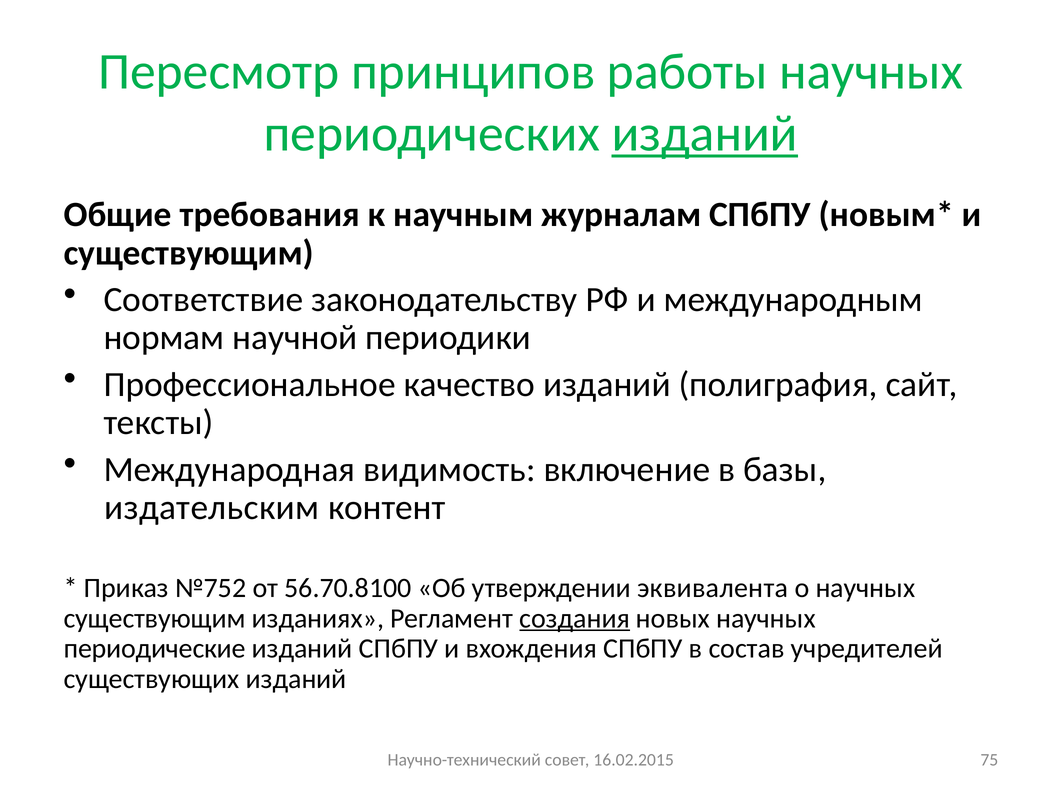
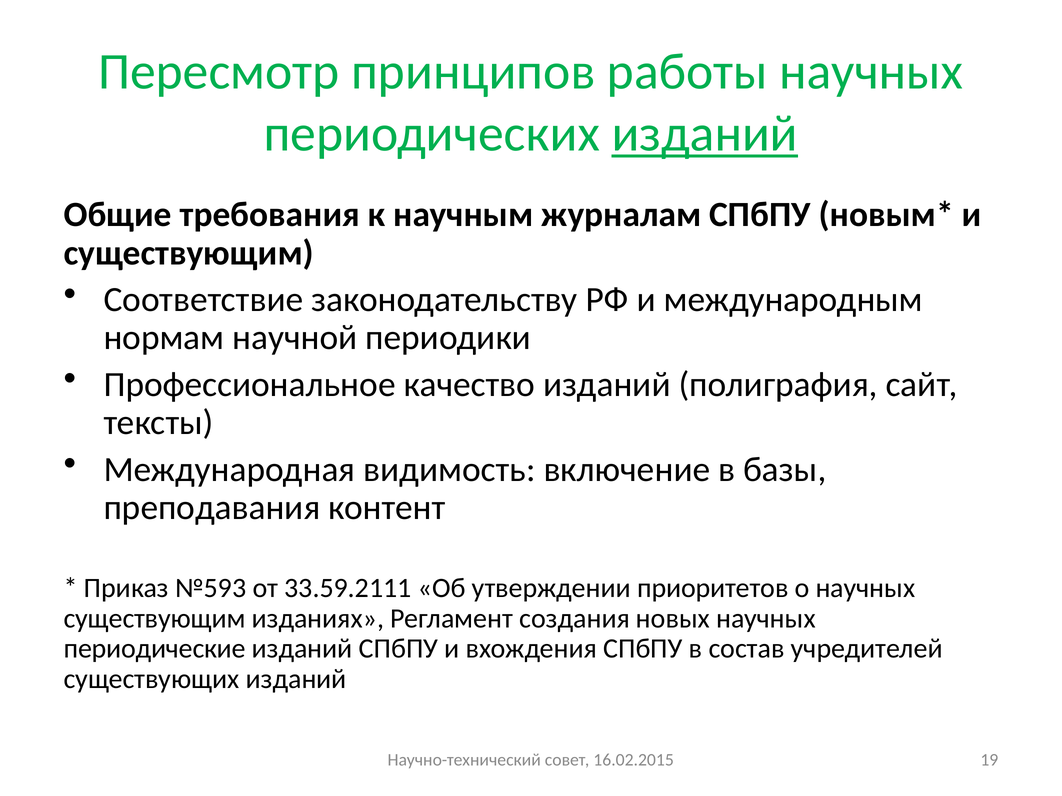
издательским: издательским -> преподавания
№752: №752 -> №593
56.70.8100: 56.70.8100 -> 33.59.2111
эквивалента: эквивалента -> приоритетов
создания underline: present -> none
75: 75 -> 19
